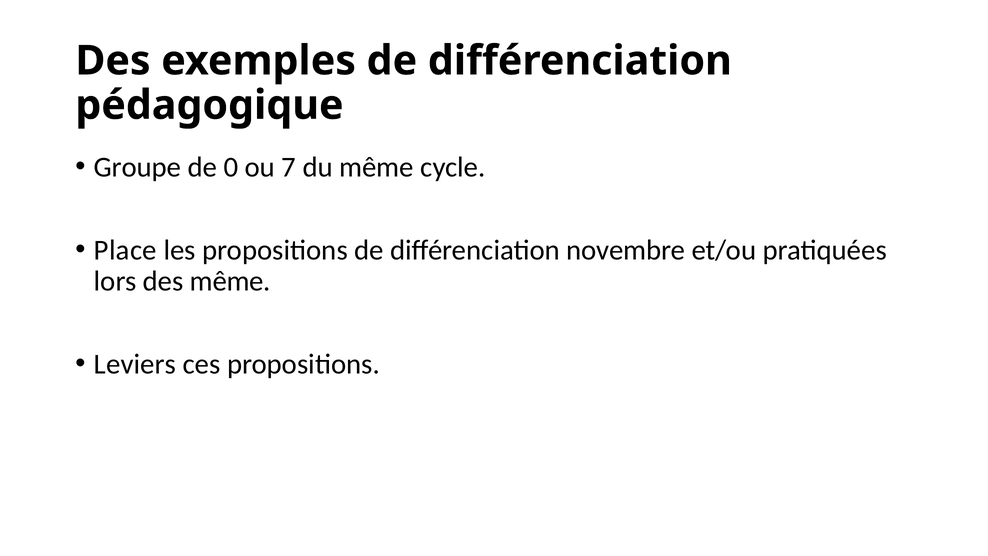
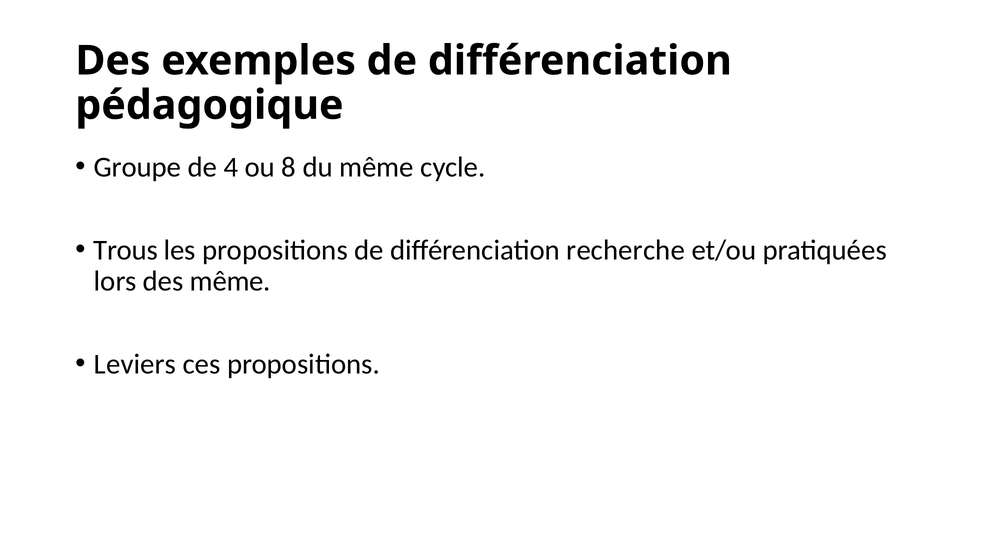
0: 0 -> 4
7: 7 -> 8
Place: Place -> Trous
novembre: novembre -> recherche
